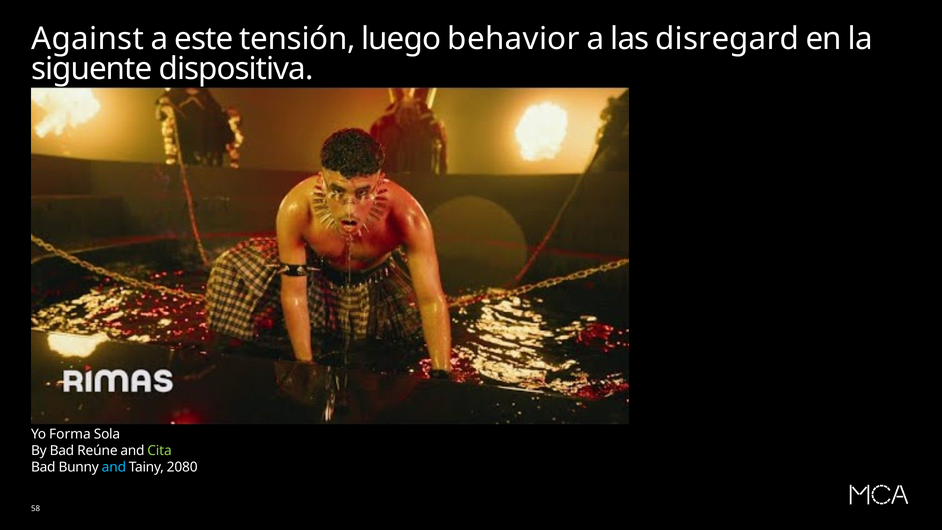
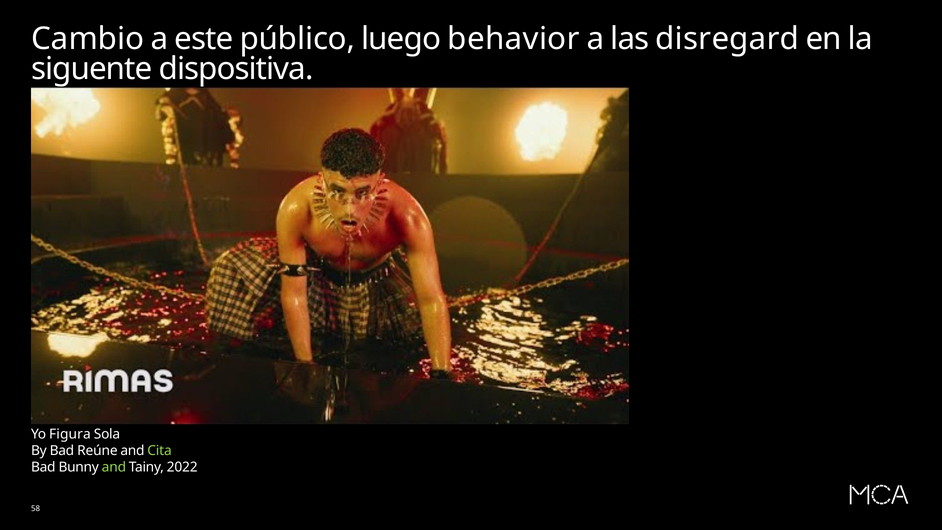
Against: Against -> Cambio
tensión: tensión -> público
Forma: Forma -> Figura
and at (114, 467) colour: light blue -> light green
2080: 2080 -> 2022
